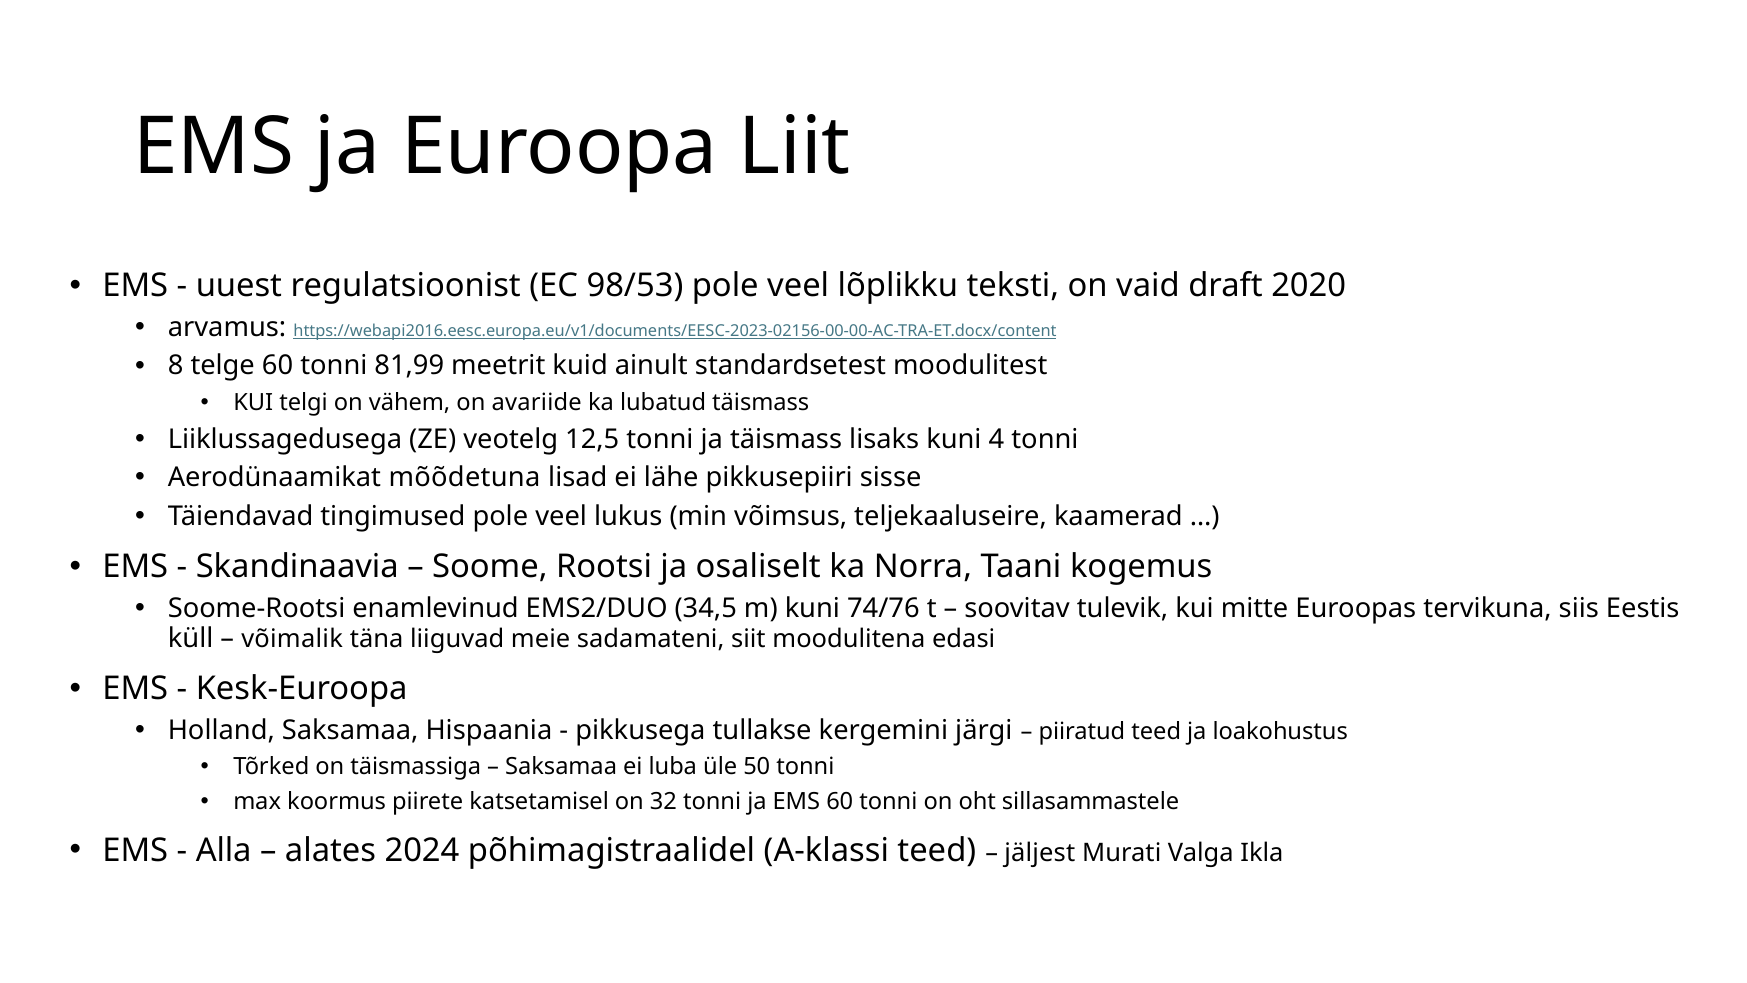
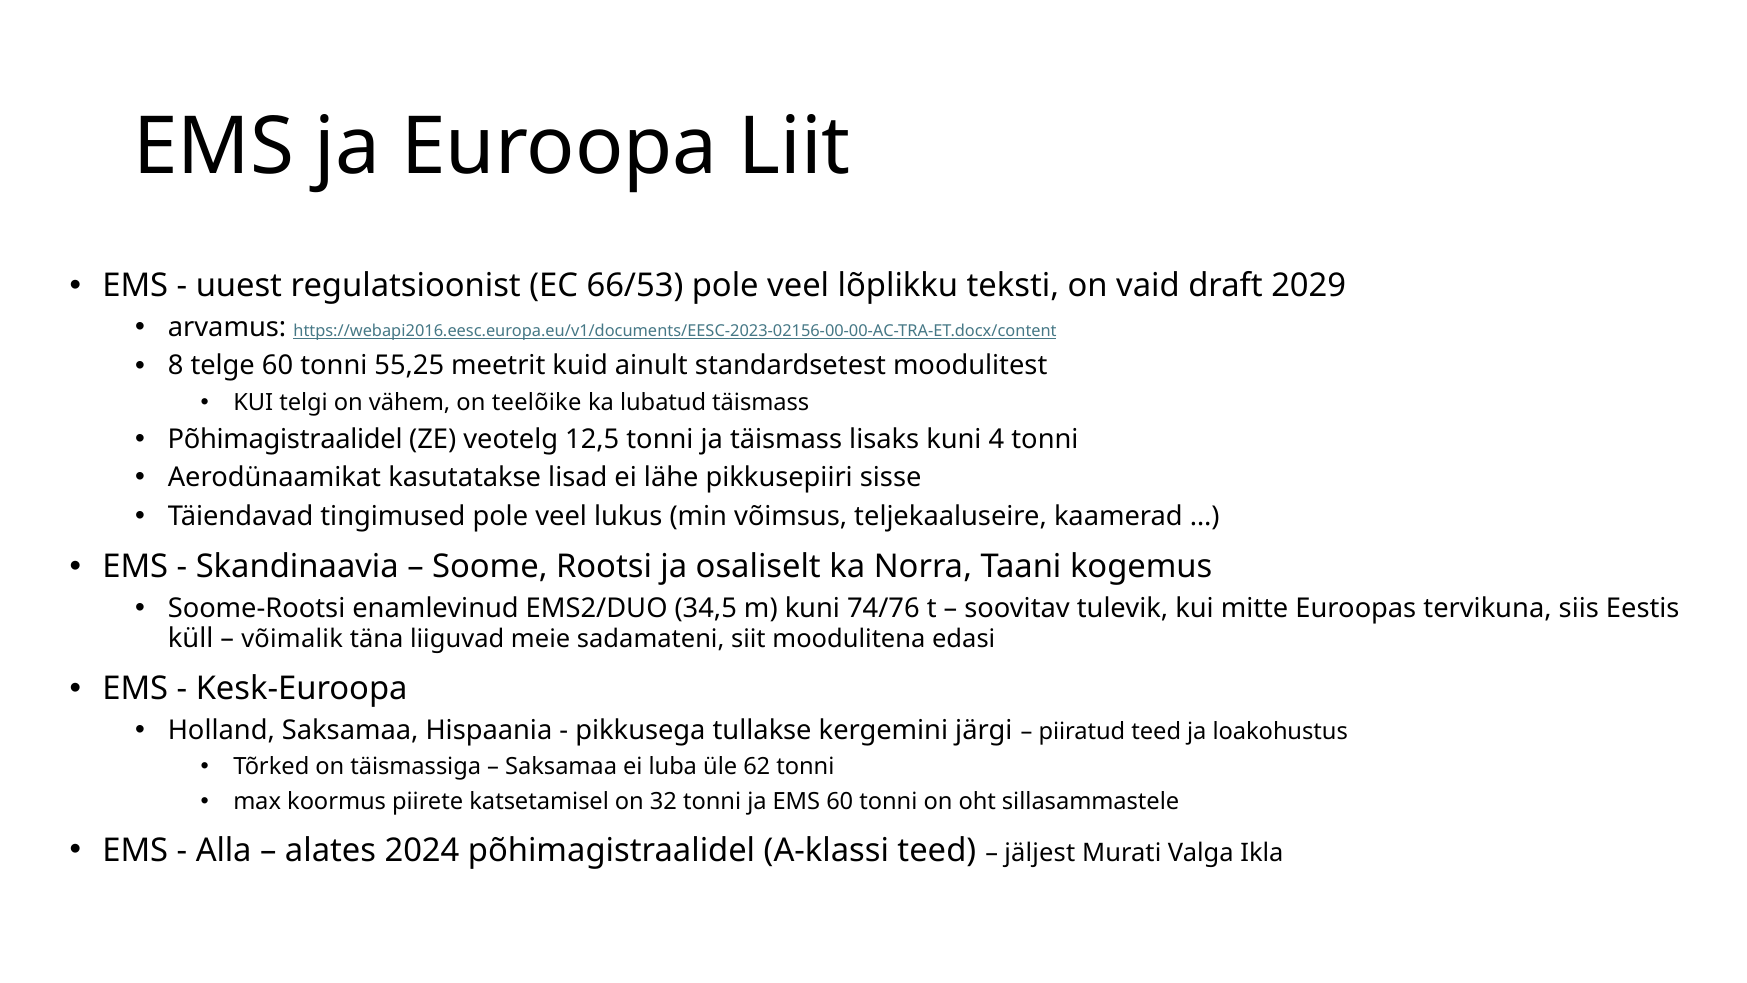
98/53: 98/53 -> 66/53
2020: 2020 -> 2029
81,99: 81,99 -> 55,25
avariide: avariide -> teelõike
Liiklussagedusega at (285, 439): Liiklussagedusega -> Põhimagistraalidel
mõõdetuna: mõõdetuna -> kasutatakse
50: 50 -> 62
